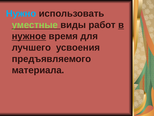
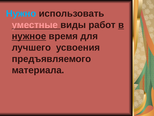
уместные colour: light green -> pink
